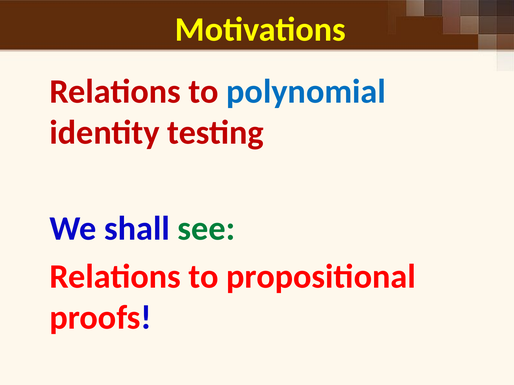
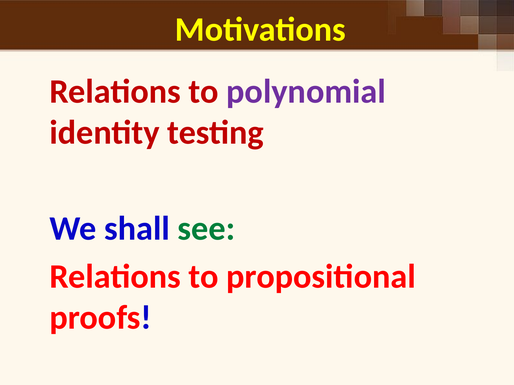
polynomial colour: blue -> purple
